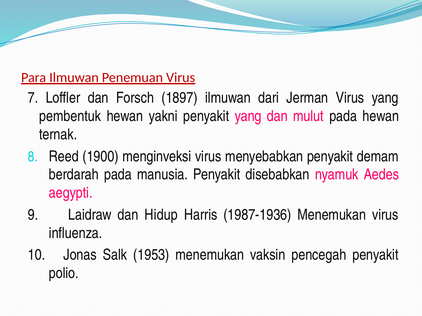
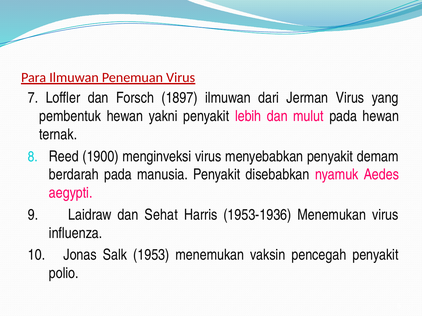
penyakit yang: yang -> lebih
Hidup: Hidup -> Sehat
1987-1936: 1987-1936 -> 1953-1936
